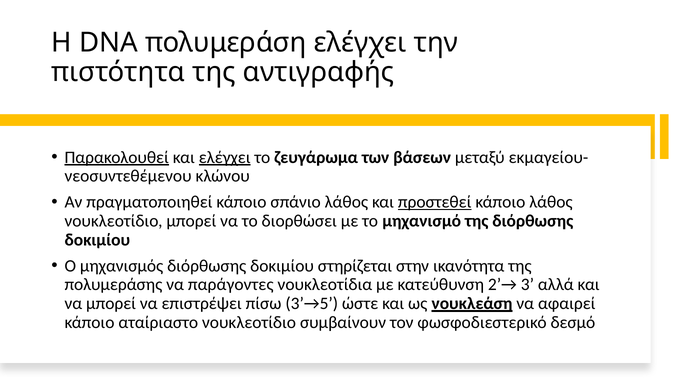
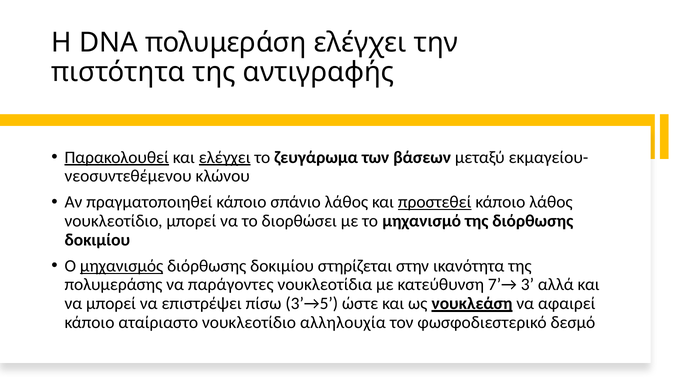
μηχανισμός underline: none -> present
2’→: 2’→ -> 7’→
συμβαίνουν: συμβαίνουν -> αλληλουχία
